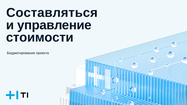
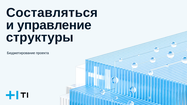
стоимости: стоимости -> структуры
